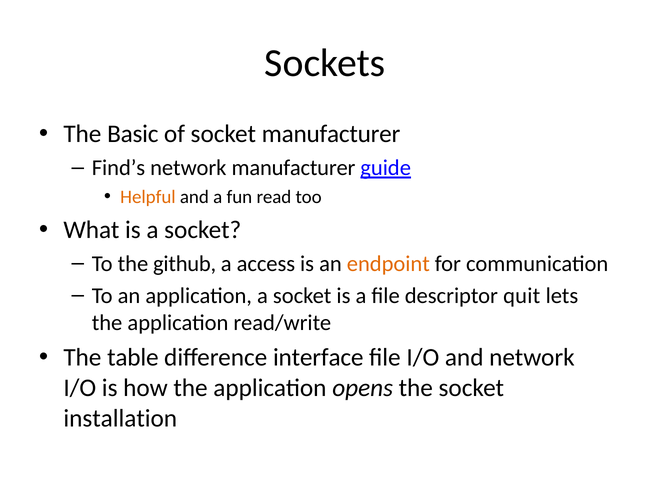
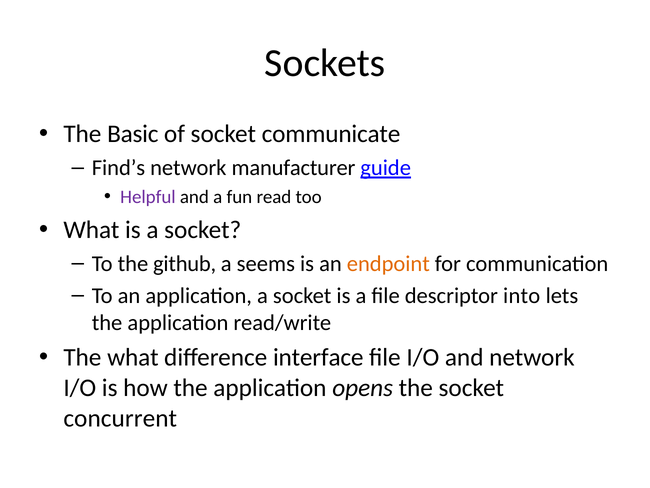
socket manufacturer: manufacturer -> communicate
Helpful colour: orange -> purple
access: access -> seems
quit: quit -> into
The table: table -> what
installation: installation -> concurrent
